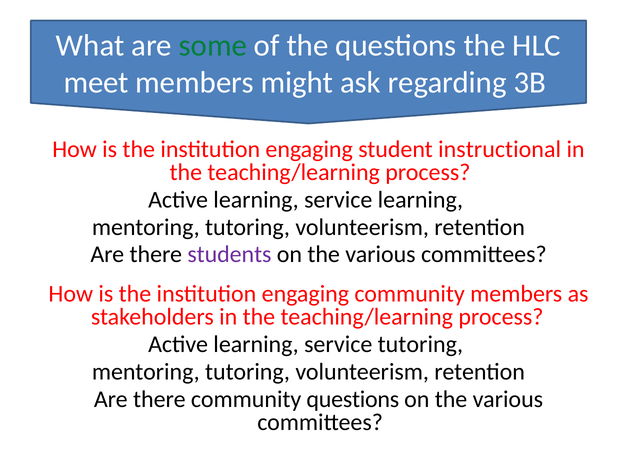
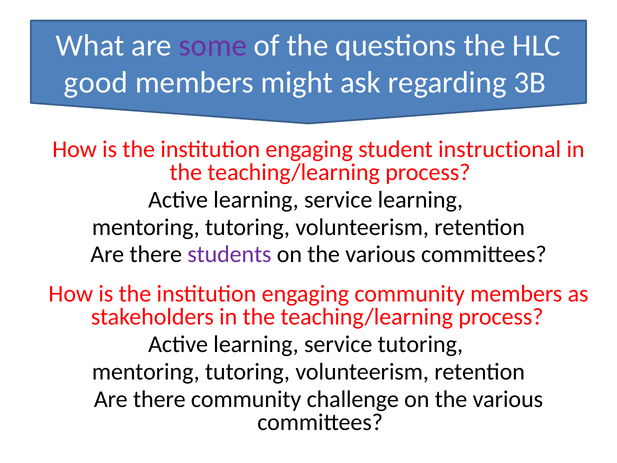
some colour: green -> purple
meet: meet -> good
community questions: questions -> challenge
